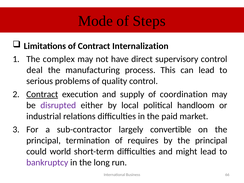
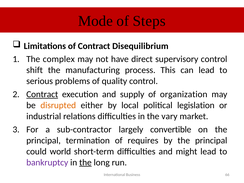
Internalization: Internalization -> Disequilibrium
deal: deal -> shift
coordination: coordination -> organization
disrupted colour: purple -> orange
handloom: handloom -> legislation
paid: paid -> vary
the at (85, 162) underline: none -> present
